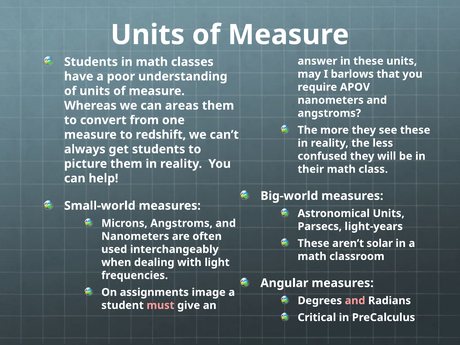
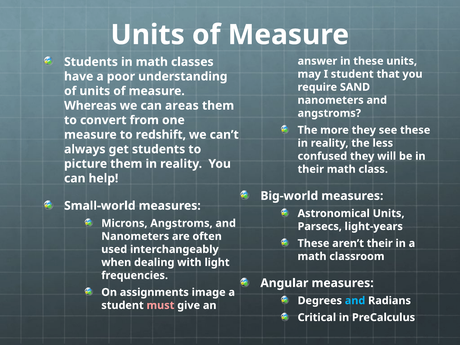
I barlows: barlows -> student
APOV: APOV -> SAND
aren’t solar: solar -> their
and at (355, 301) colour: pink -> light blue
